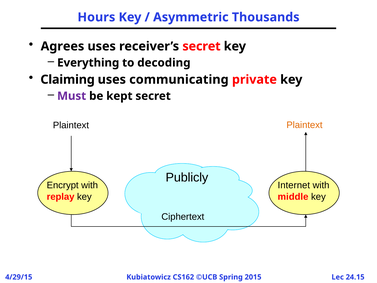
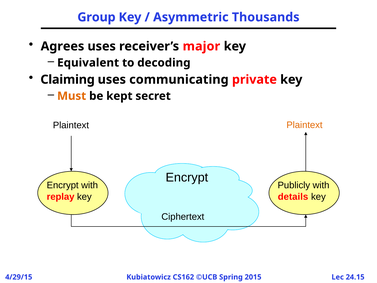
Hours: Hours -> Group
receiver’s secret: secret -> major
Everything: Everything -> Equivalent
Must colour: purple -> orange
Publicly at (187, 177): Publicly -> Encrypt
Internet: Internet -> Publicly
middle: middle -> details
